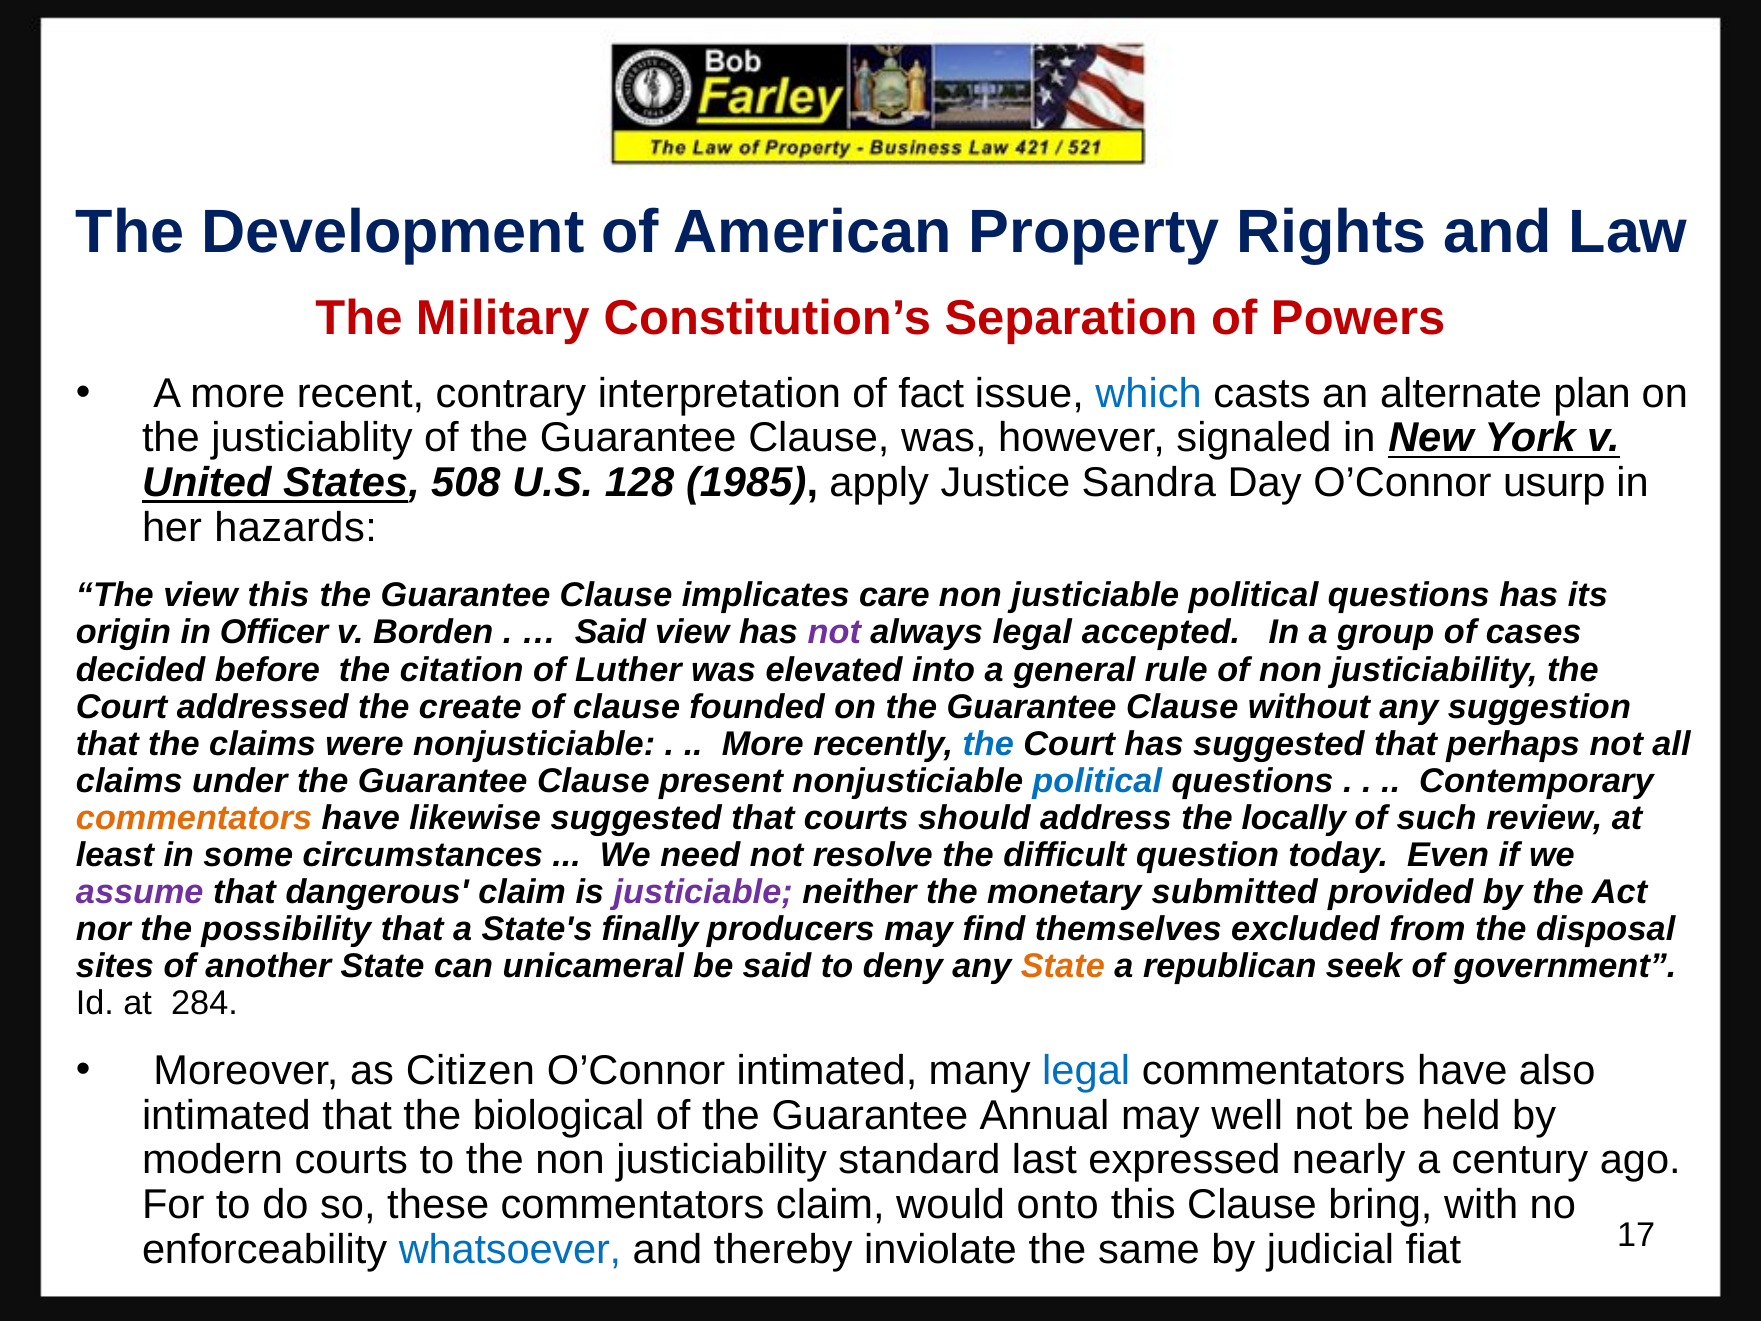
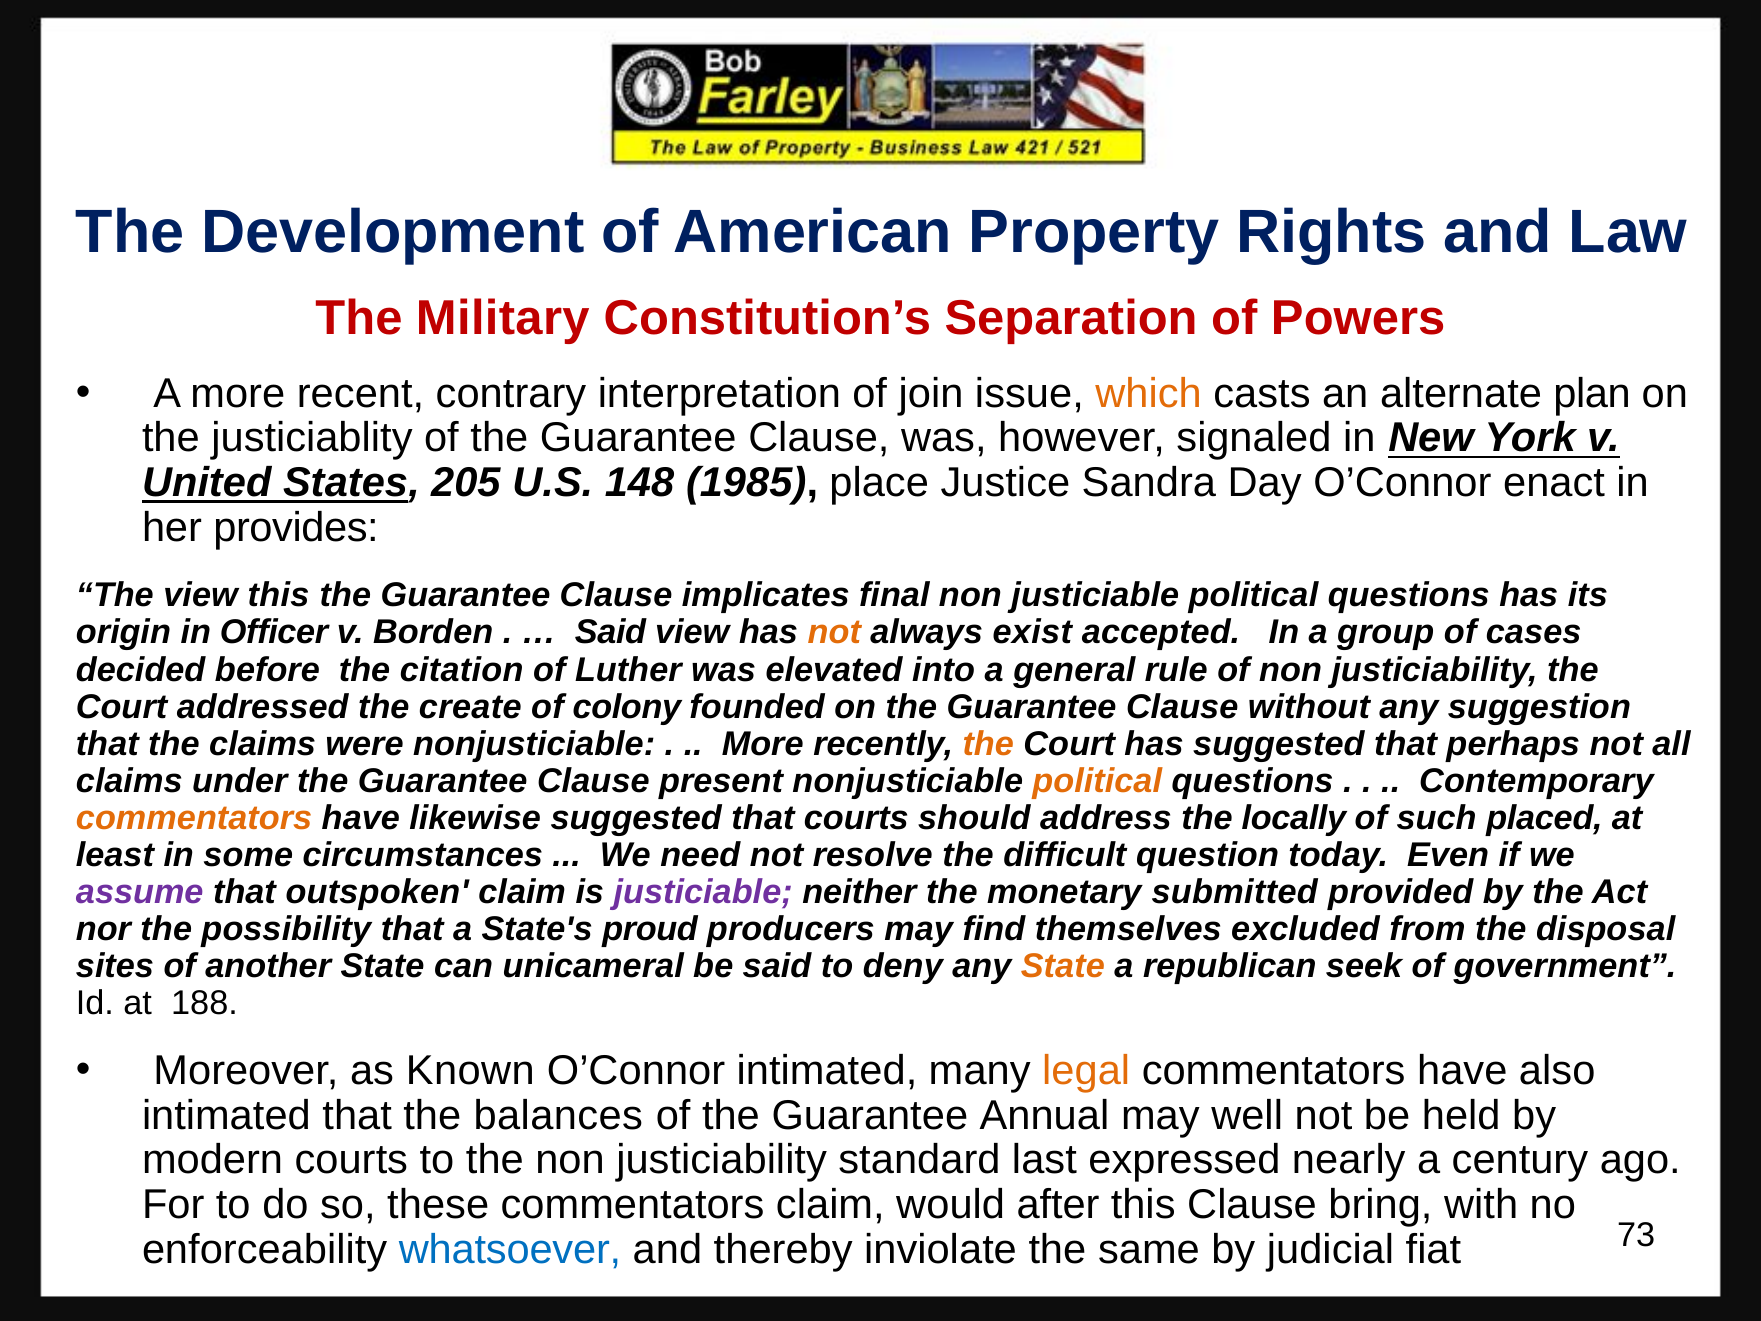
fact: fact -> join
which colour: blue -> orange
508: 508 -> 205
128: 128 -> 148
apply: apply -> place
usurp: usurp -> enact
hazards: hazards -> provides
care: care -> final
not at (834, 633) colour: purple -> orange
always legal: legal -> exist
of clause: clause -> colony
the at (988, 744) colour: blue -> orange
political at (1097, 781) colour: blue -> orange
review: review -> placed
dangerous: dangerous -> outspoken
finally: finally -> proud
284: 284 -> 188
Citizen: Citizen -> Known
legal at (1086, 1070) colour: blue -> orange
biological: biological -> balances
onto: onto -> after
17: 17 -> 73
